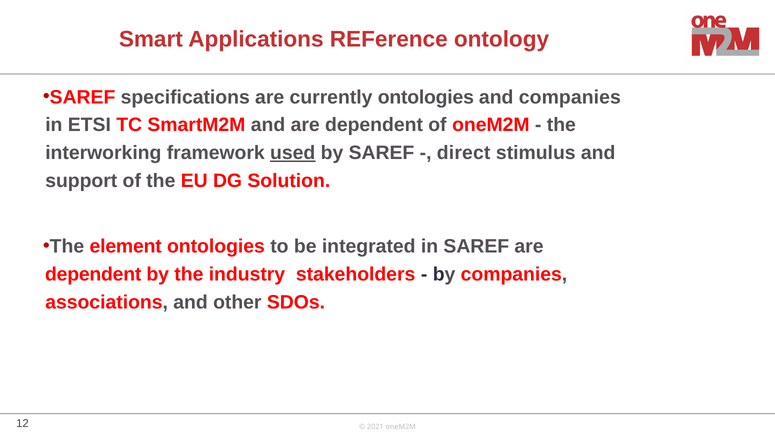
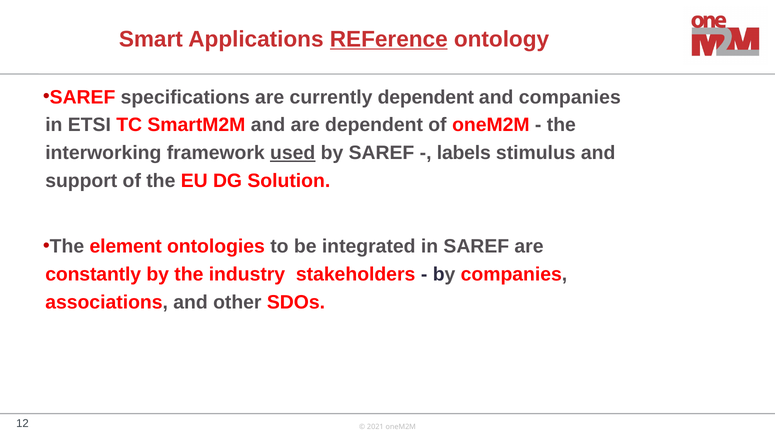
REFerence underline: none -> present
currently ontologies: ontologies -> dependent
direct: direct -> labels
dependent at (93, 274): dependent -> constantly
